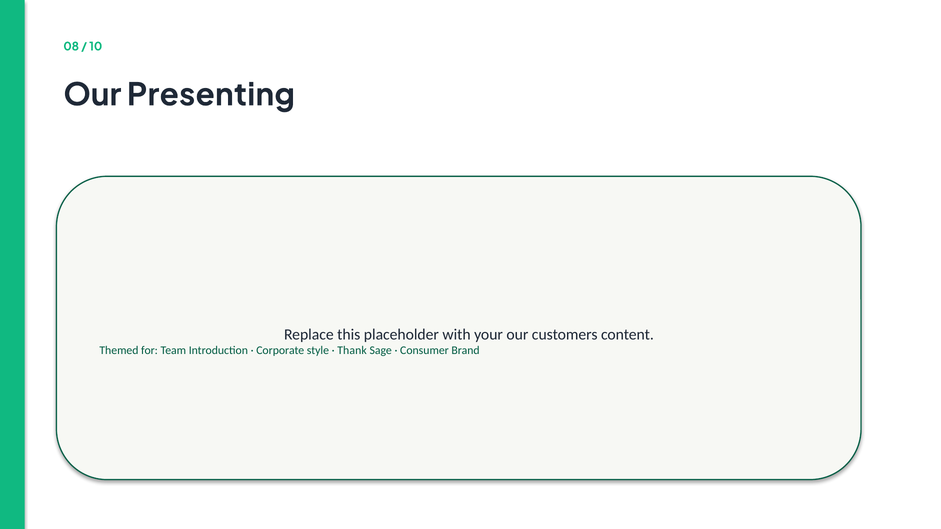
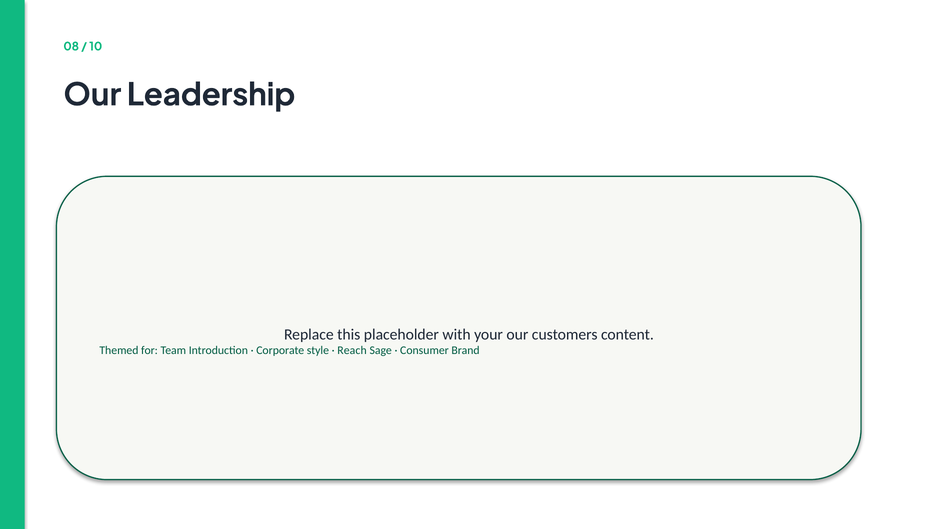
Presenting: Presenting -> Leadership
Thank: Thank -> Reach
